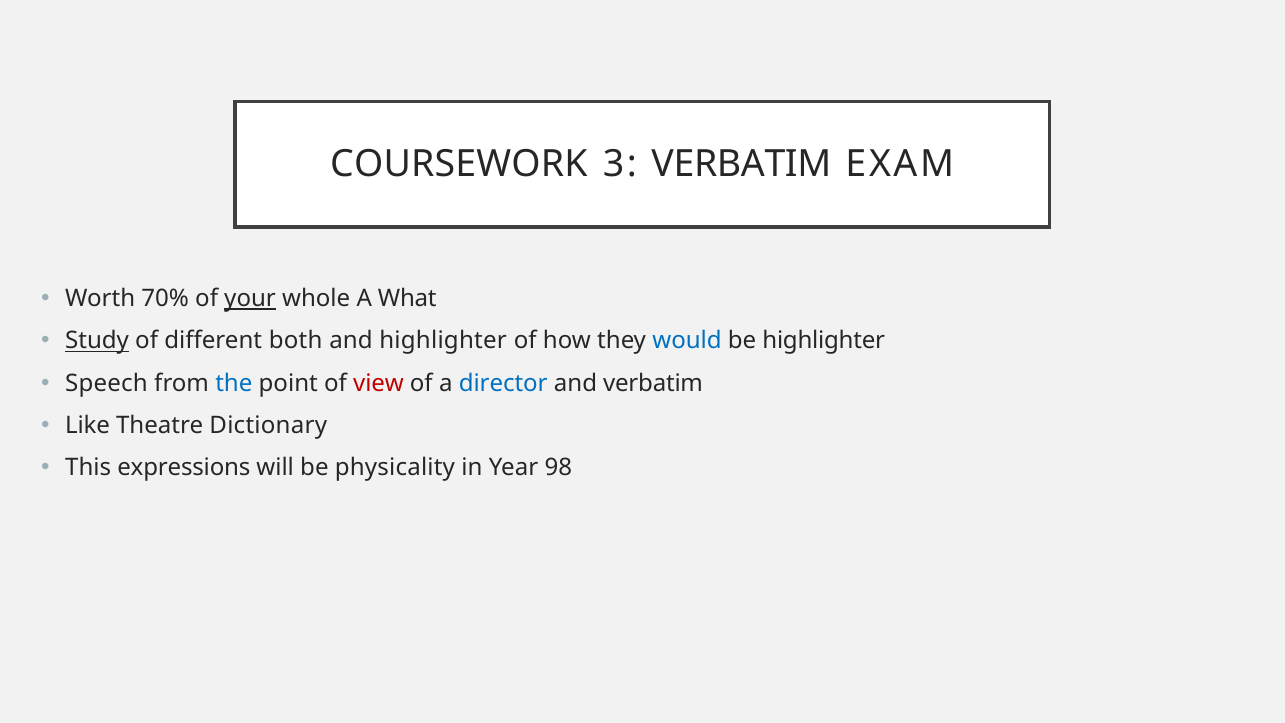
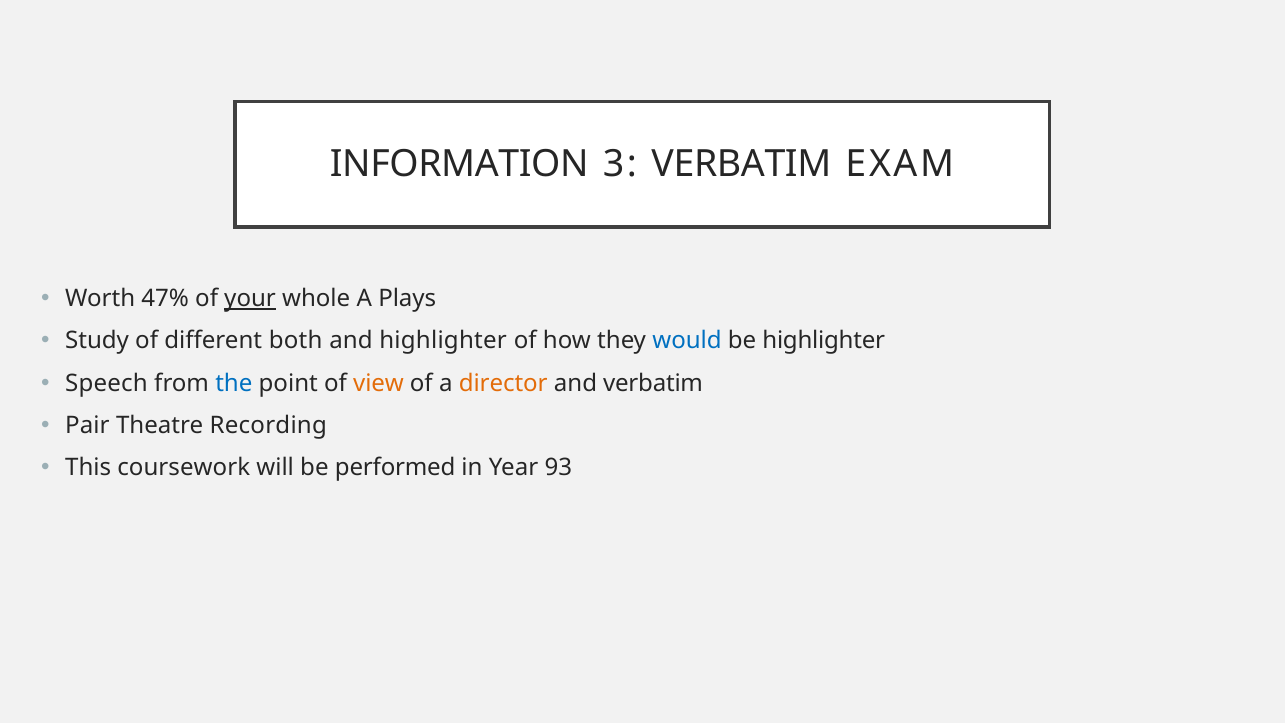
COURSEWORK: COURSEWORK -> INFORMATION
70%: 70% -> 47%
What: What -> Plays
Study underline: present -> none
view colour: red -> orange
director colour: blue -> orange
Like: Like -> Pair
Dictionary: Dictionary -> Recording
expressions: expressions -> coursework
physicality: physicality -> performed
98: 98 -> 93
